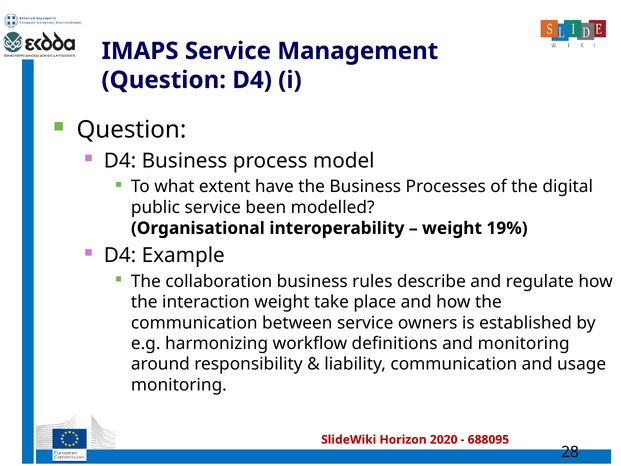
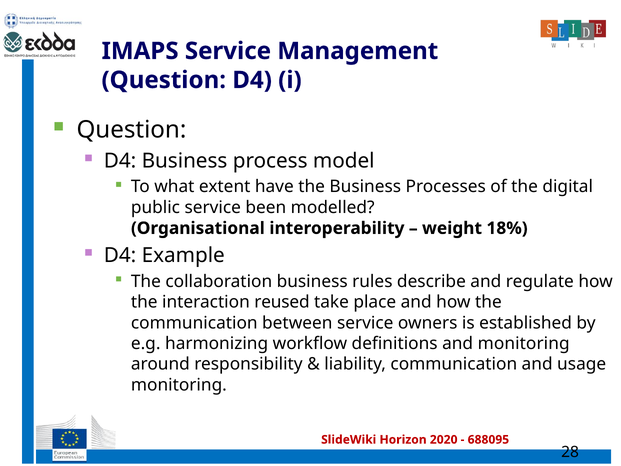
19%: 19% -> 18%
interaction weight: weight -> reused
